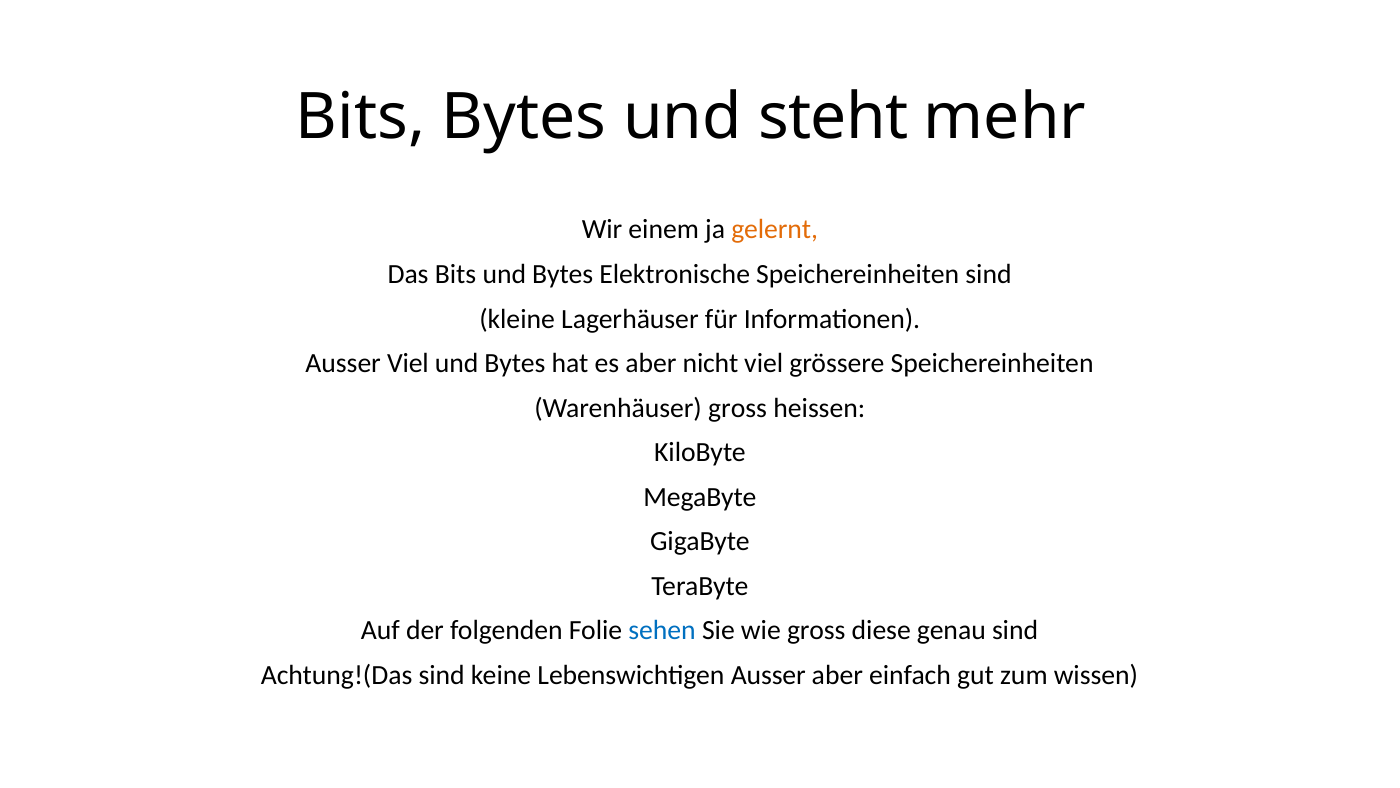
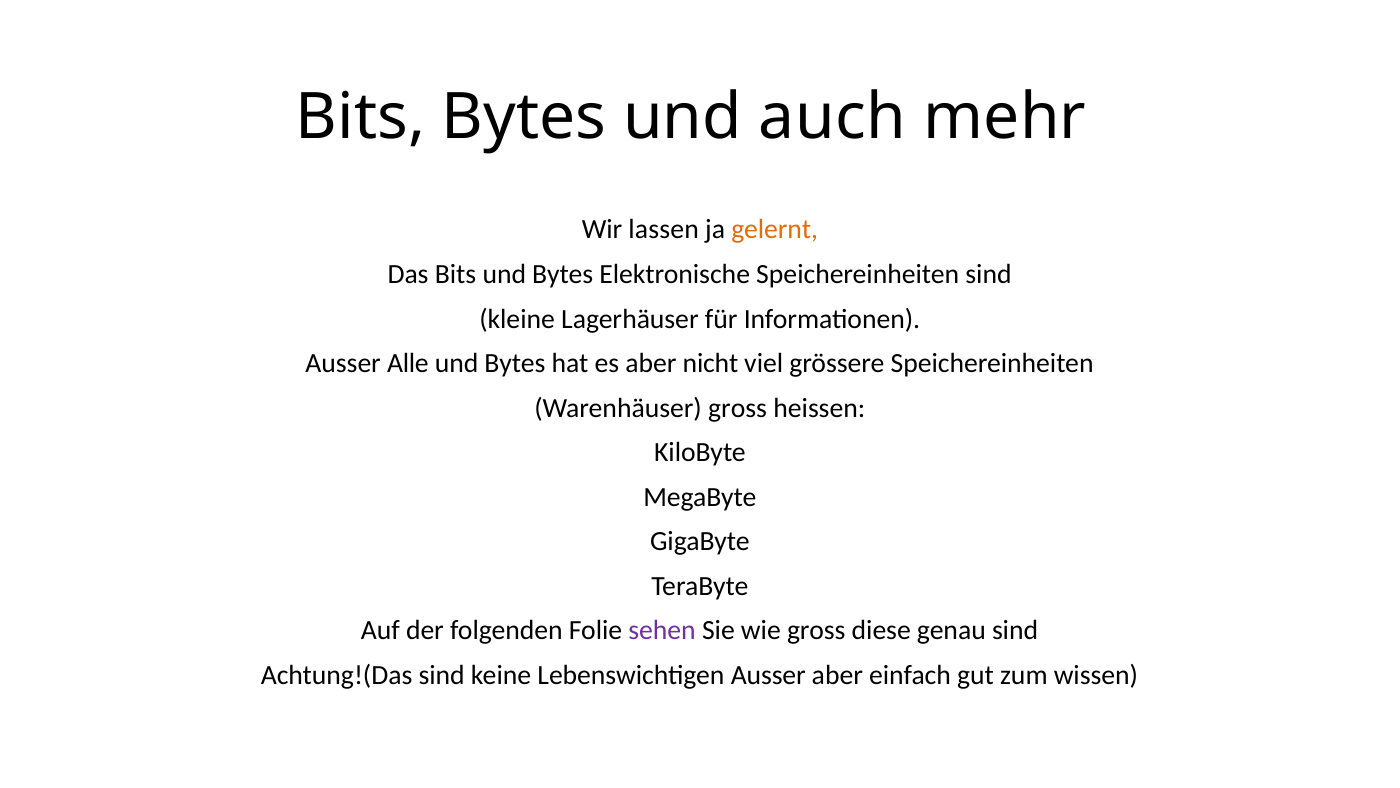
steht: steht -> auch
einem: einem -> lassen
Ausser Viel: Viel -> Alle
sehen colour: blue -> purple
